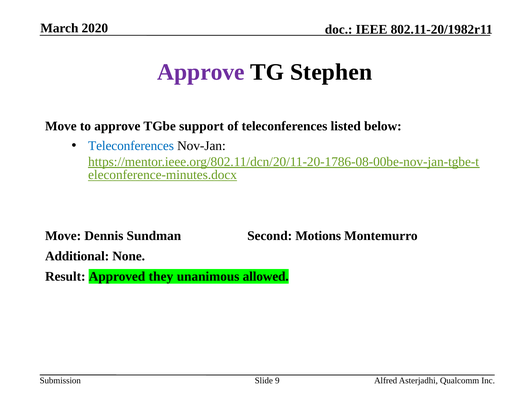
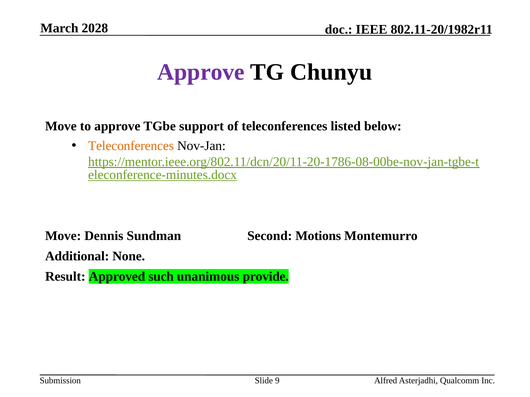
2020: 2020 -> 2028
Stephen: Stephen -> Chunyu
Teleconferences at (131, 146) colour: blue -> orange
they: they -> such
allowed: allowed -> provide
